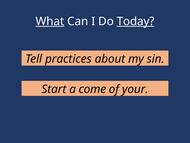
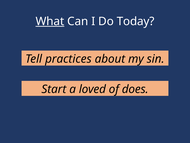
Today underline: present -> none
come: come -> loved
your: your -> does
